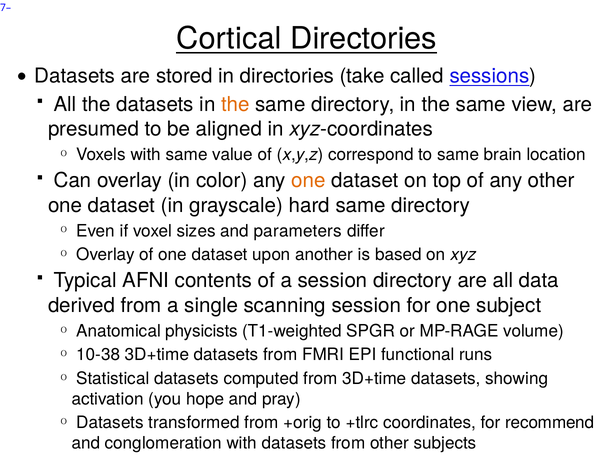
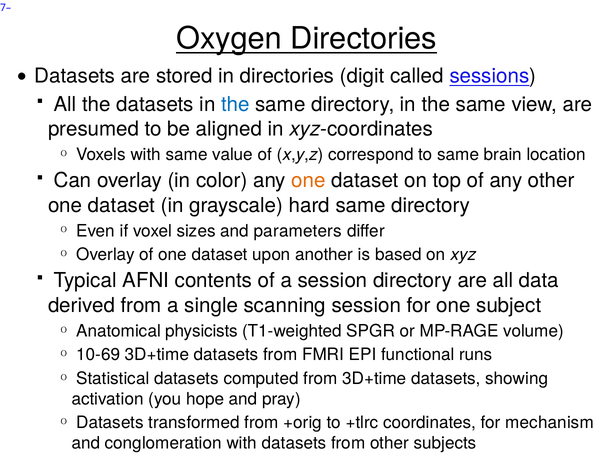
Cortical: Cortical -> Oxygen
take: take -> digit
the at (235, 104) colour: orange -> blue
10-38: 10-38 -> 10-69
recommend: recommend -> mechanism
